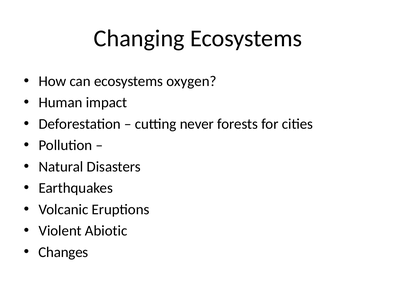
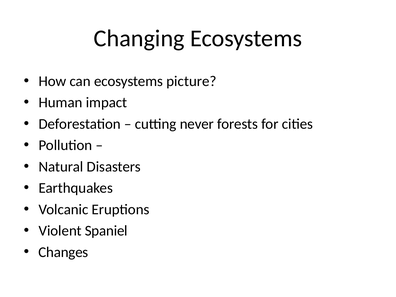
oxygen: oxygen -> picture
Abiotic: Abiotic -> Spaniel
